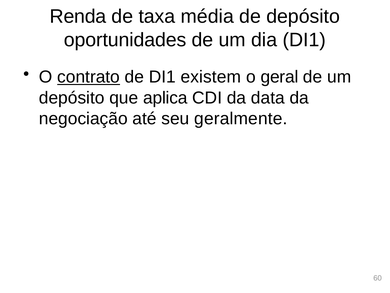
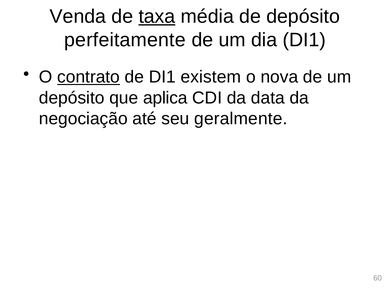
Renda: Renda -> Venda
taxa underline: none -> present
oportunidades: oportunidades -> perfeitamente
geral: geral -> nova
